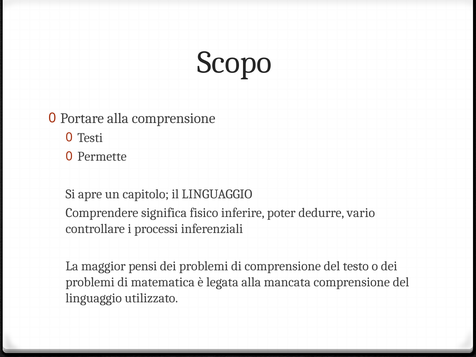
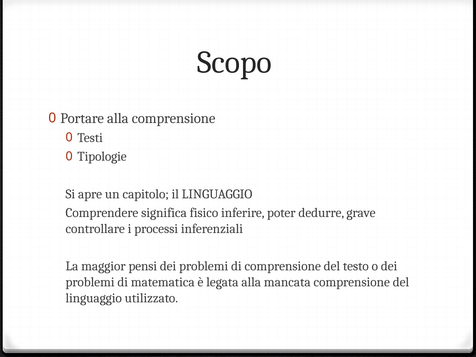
Permette: Permette -> Tipologie
vario: vario -> grave
